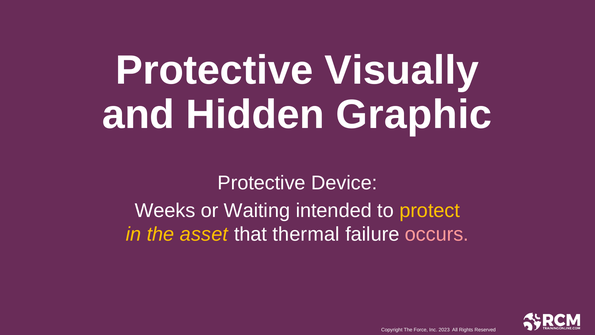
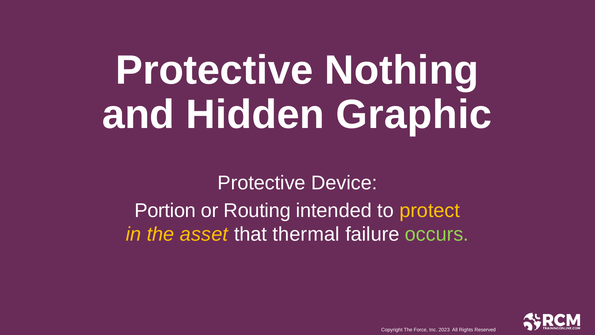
Visually: Visually -> Nothing
Weeks: Weeks -> Portion
Waiting: Waiting -> Routing
occurs colour: pink -> light green
